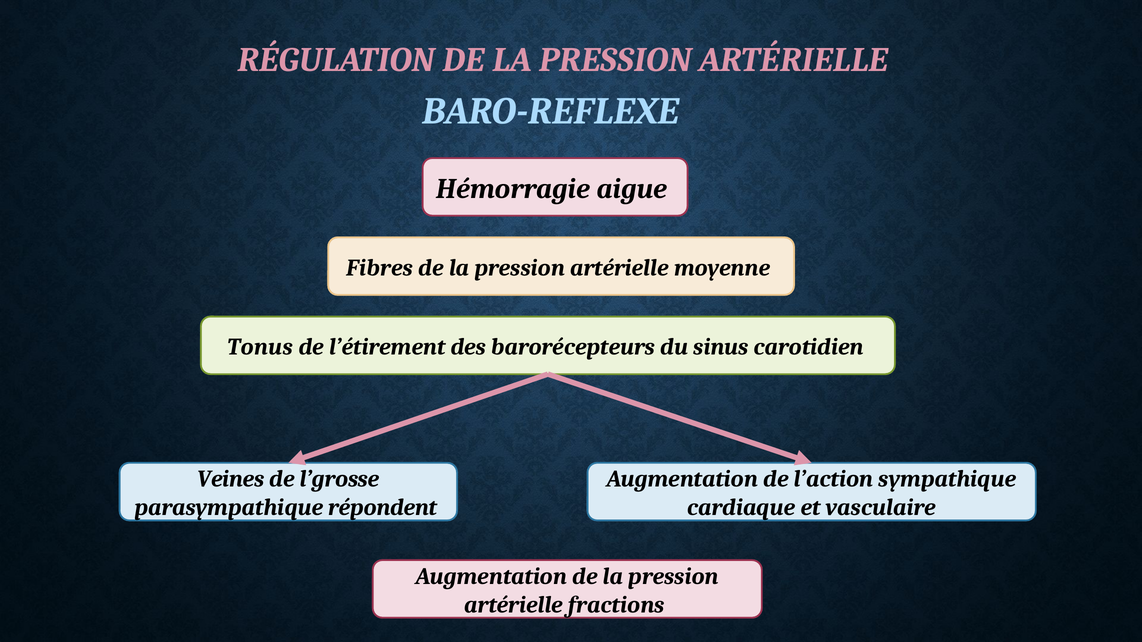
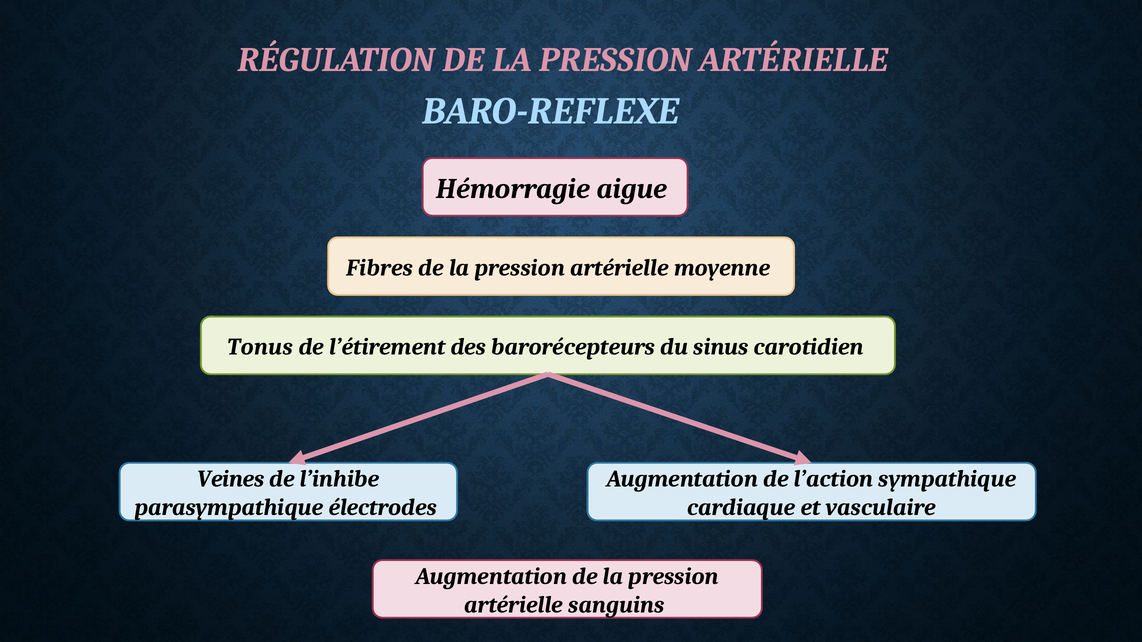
l’grosse: l’grosse -> l’inhibe
répondent: répondent -> électrodes
fractions: fractions -> sanguins
